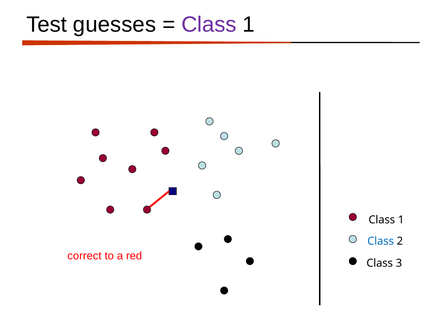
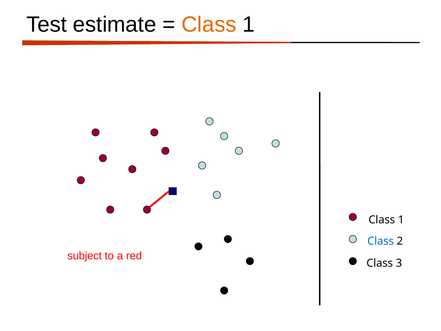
guesses: guesses -> estimate
Class at (209, 25) colour: purple -> orange
correct: correct -> subject
